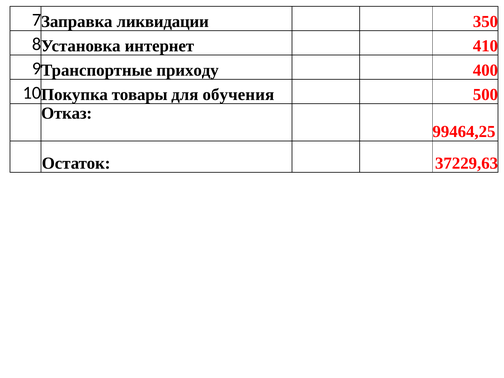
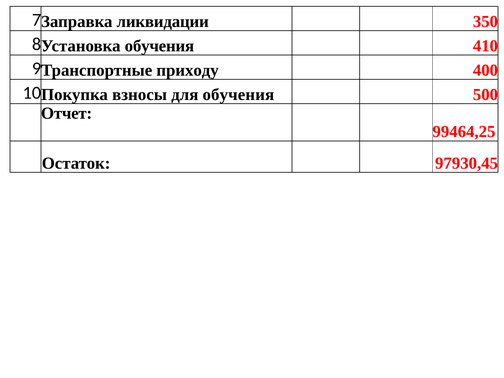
Установка интернет: интернет -> обучения
товары: товары -> взносы
Отказ: Отказ -> Отчет
37229,63: 37229,63 -> 97930,45
